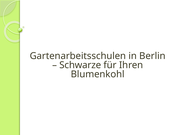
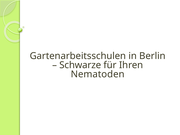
Blumenkohl: Blumenkohl -> Nematoden
